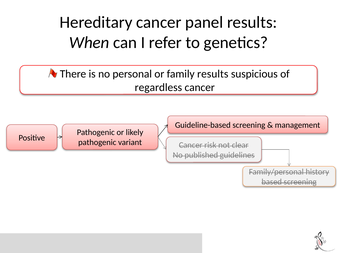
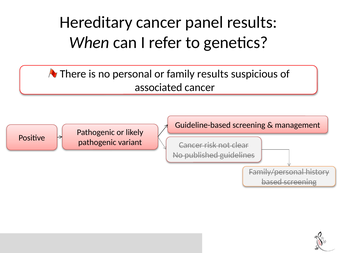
regardless: regardless -> associated
